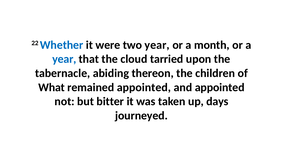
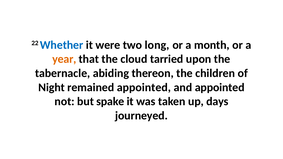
two year: year -> long
year at (64, 59) colour: blue -> orange
What: What -> Night
bitter: bitter -> spake
